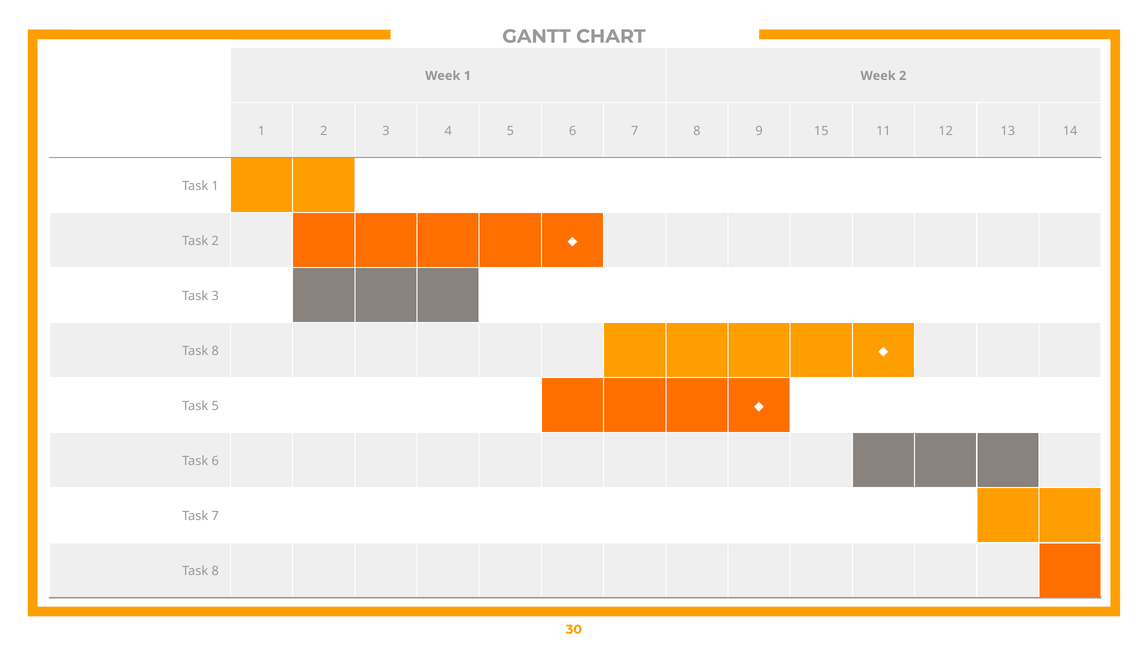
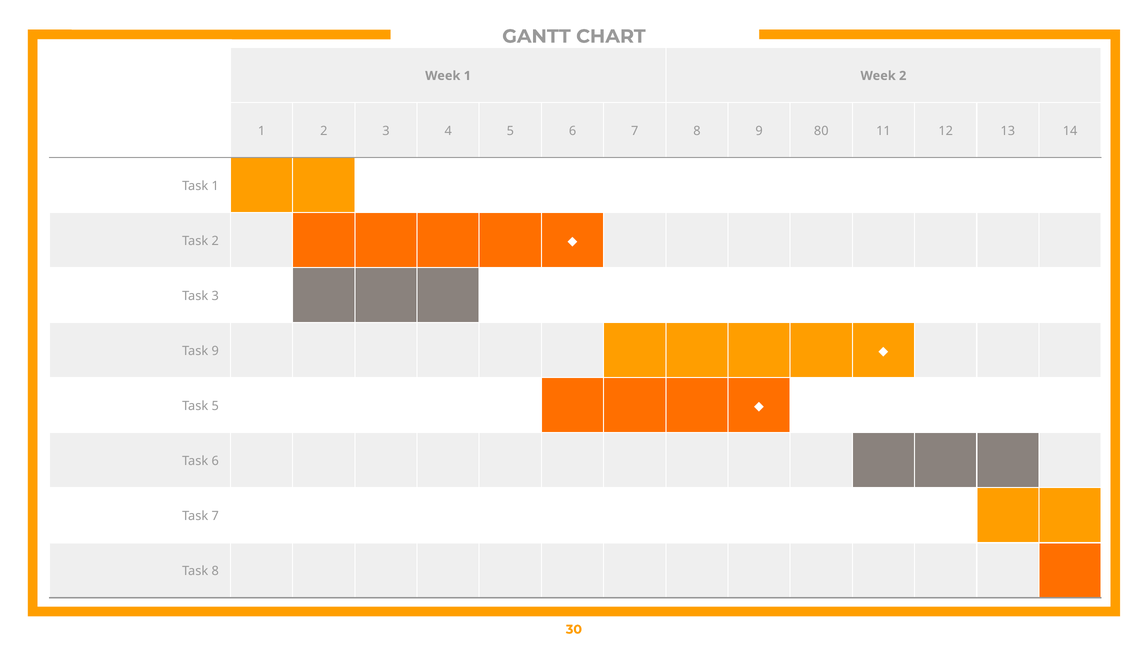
15: 15 -> 80
8 at (215, 351): 8 -> 9
